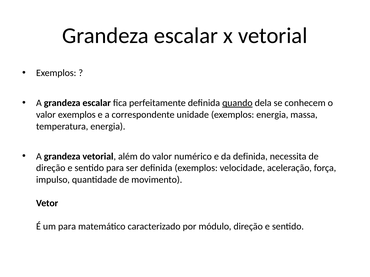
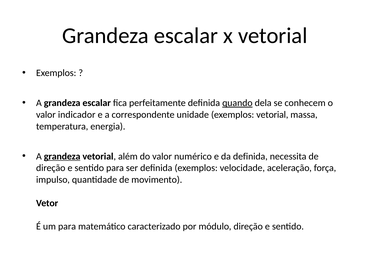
valor exemplos: exemplos -> indicador
exemplos energia: energia -> vetorial
grandeza at (62, 157) underline: none -> present
